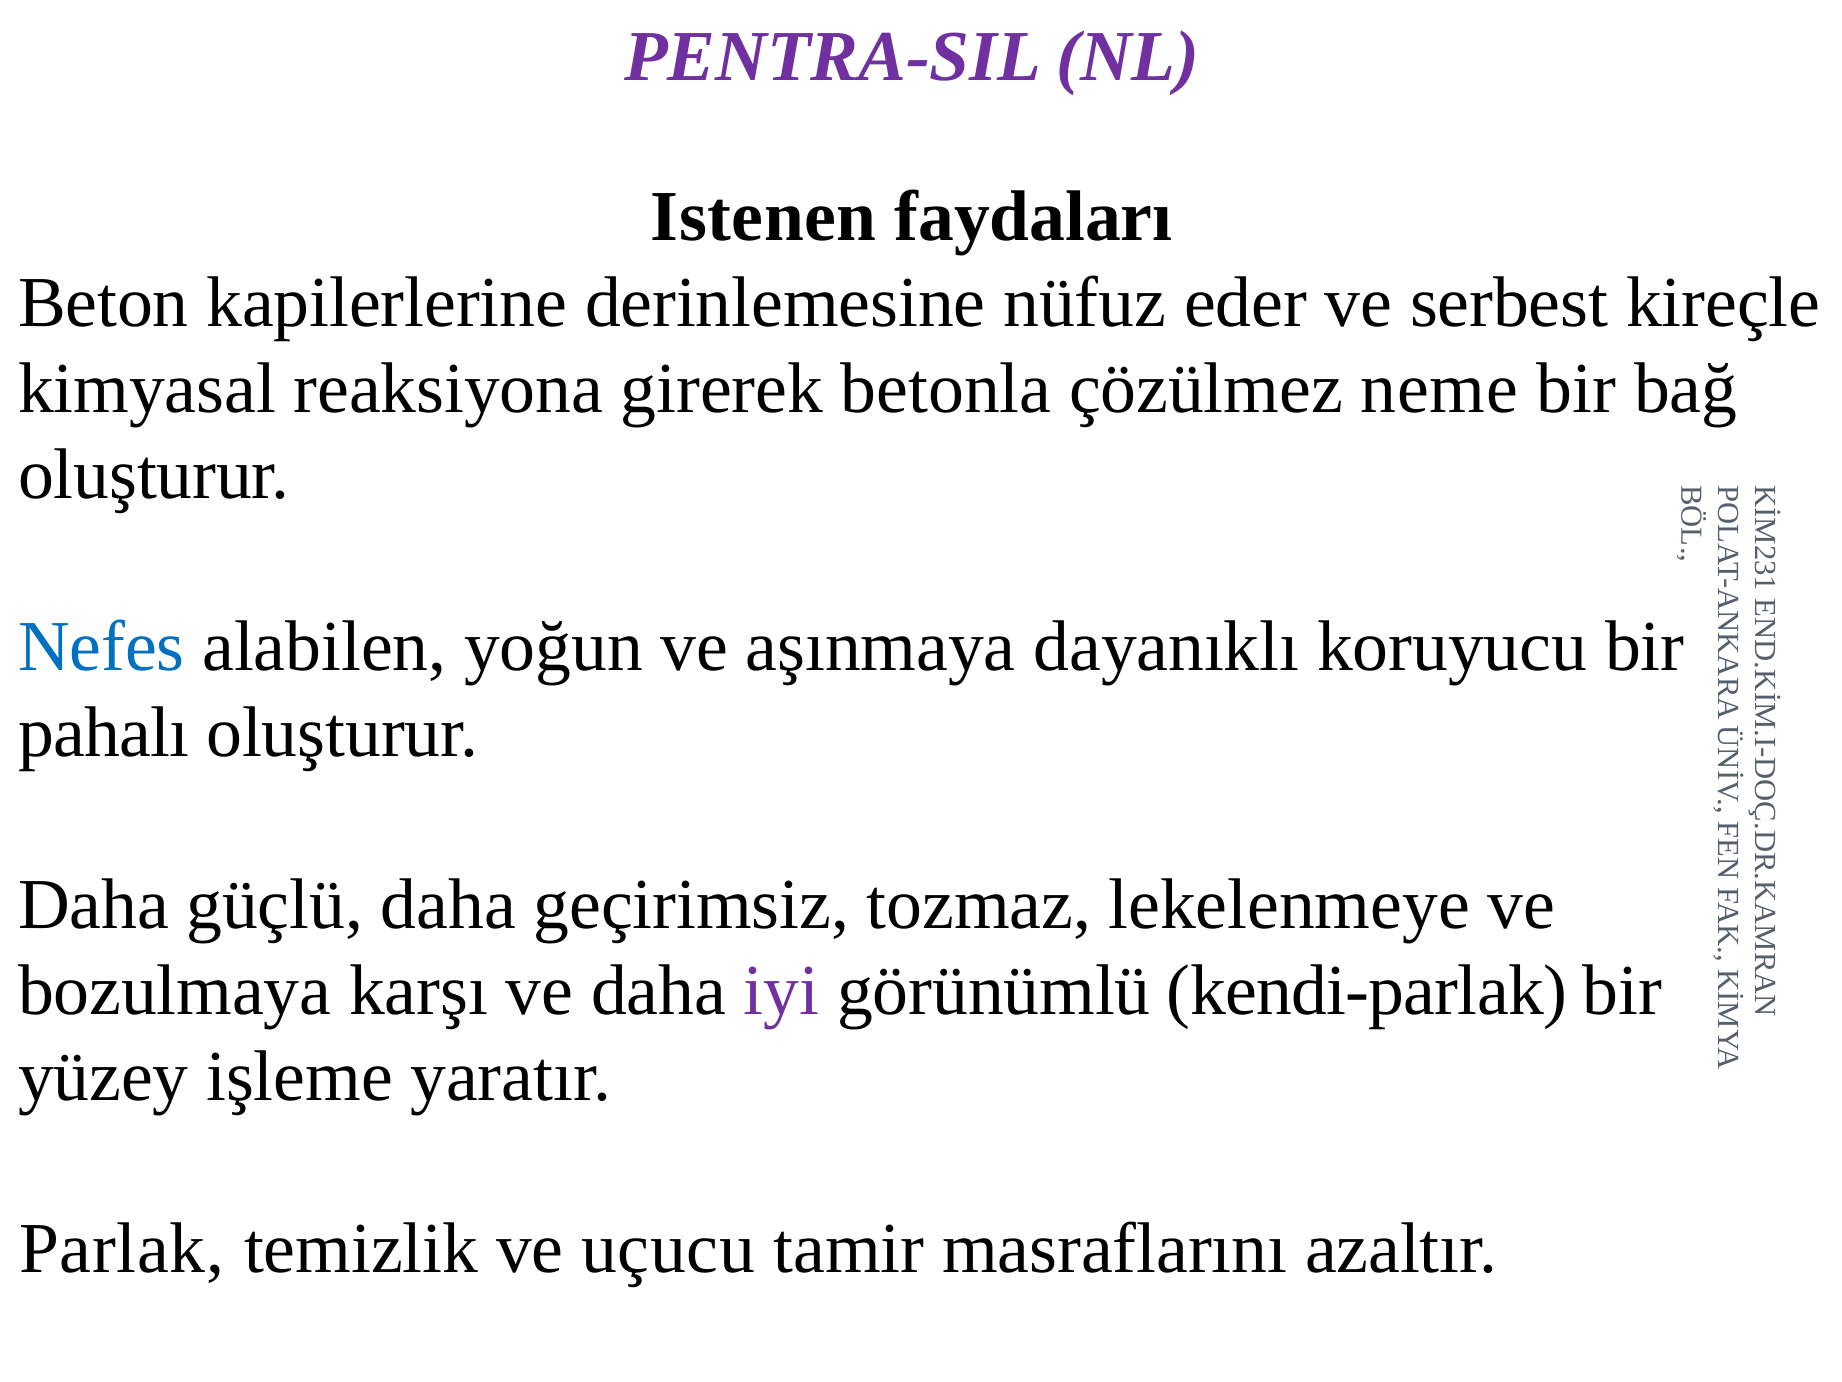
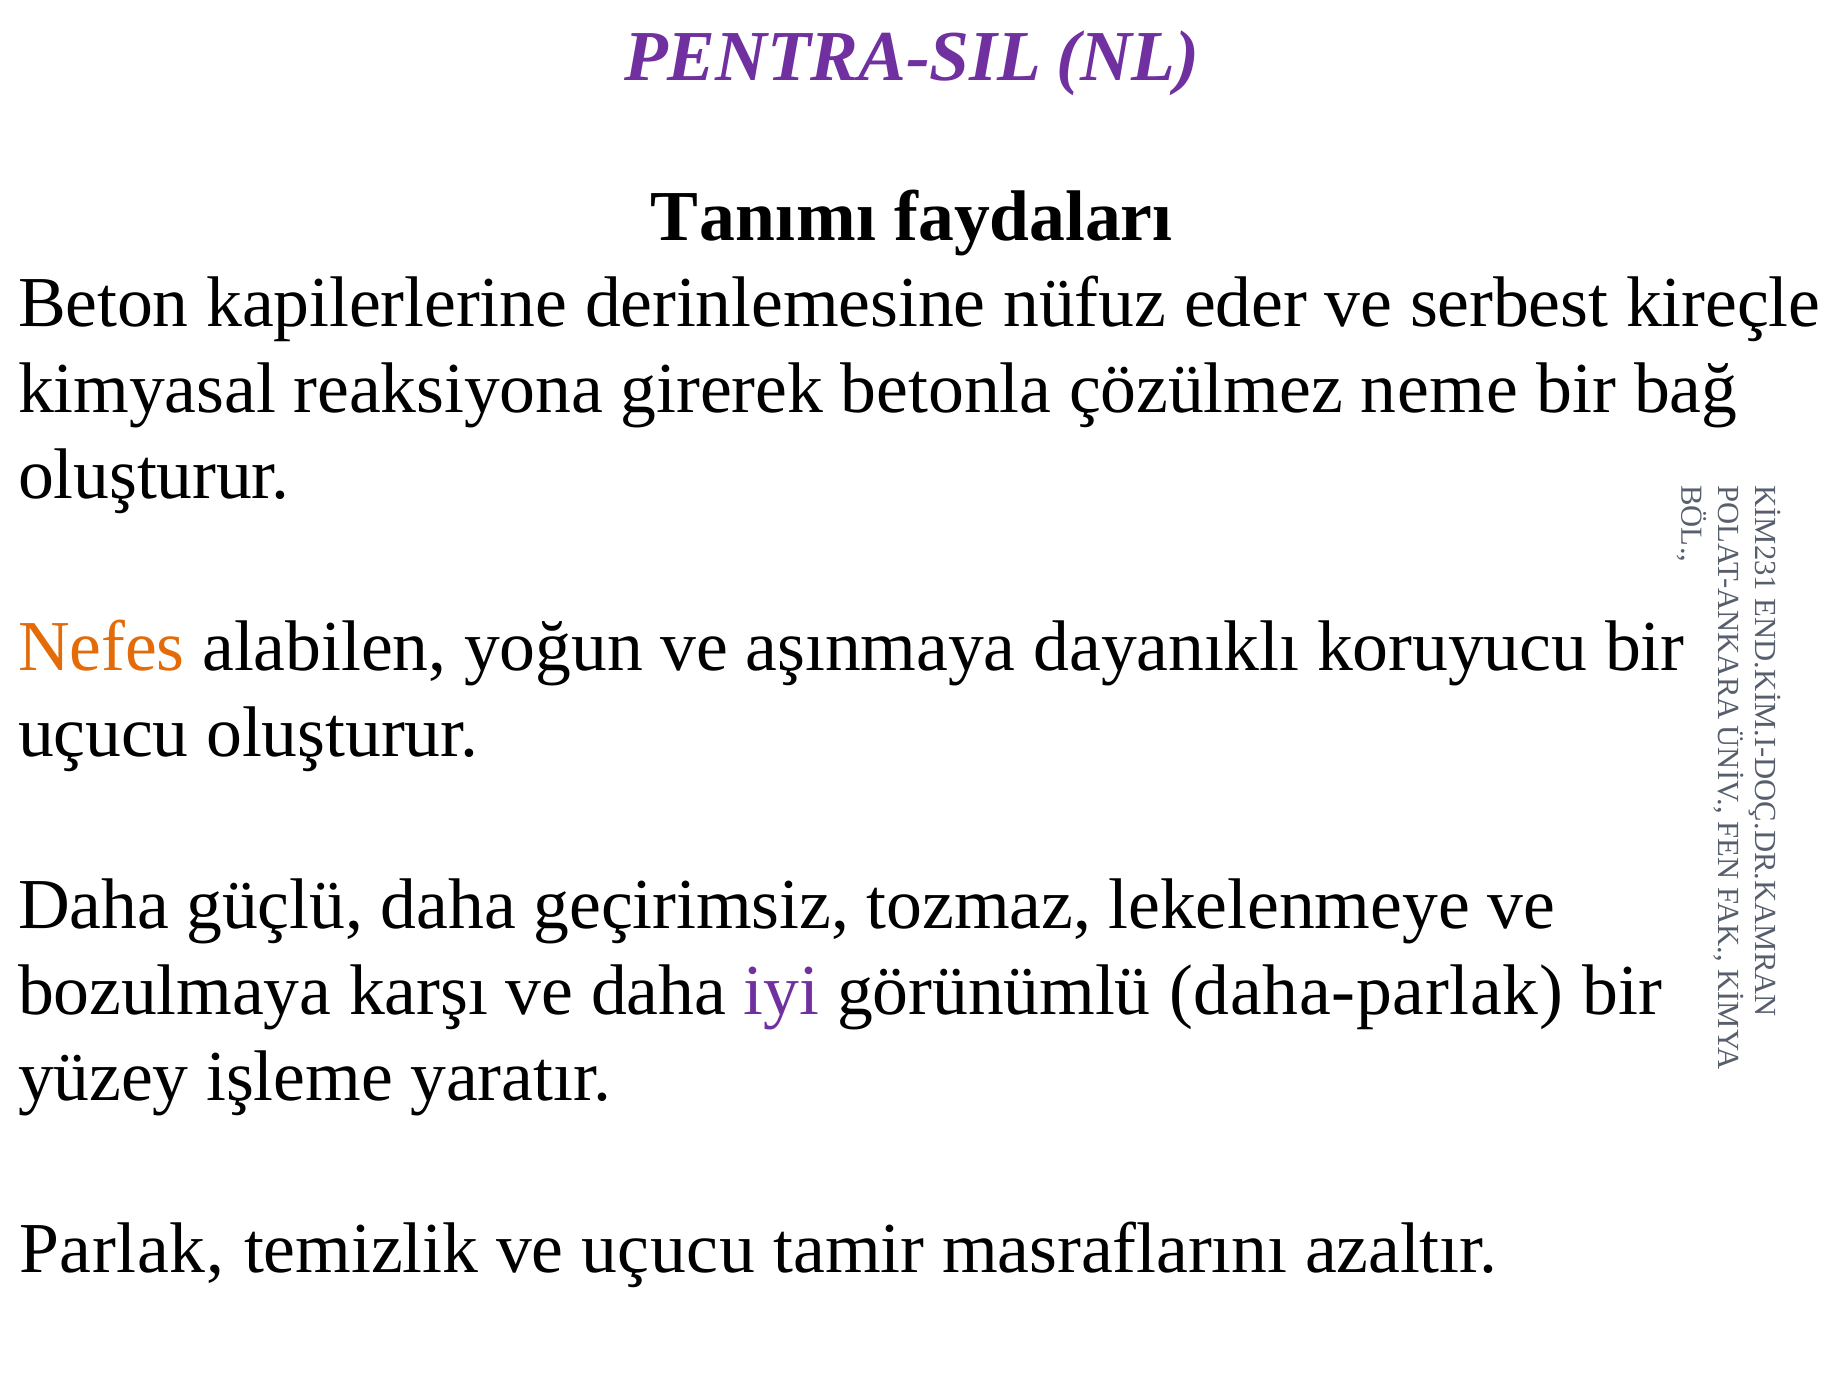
Istenen: Istenen -> Tanımı
Nefes colour: blue -> orange
pahalı at (104, 733): pahalı -> uçucu
kendi-parlak: kendi-parlak -> daha-parlak
